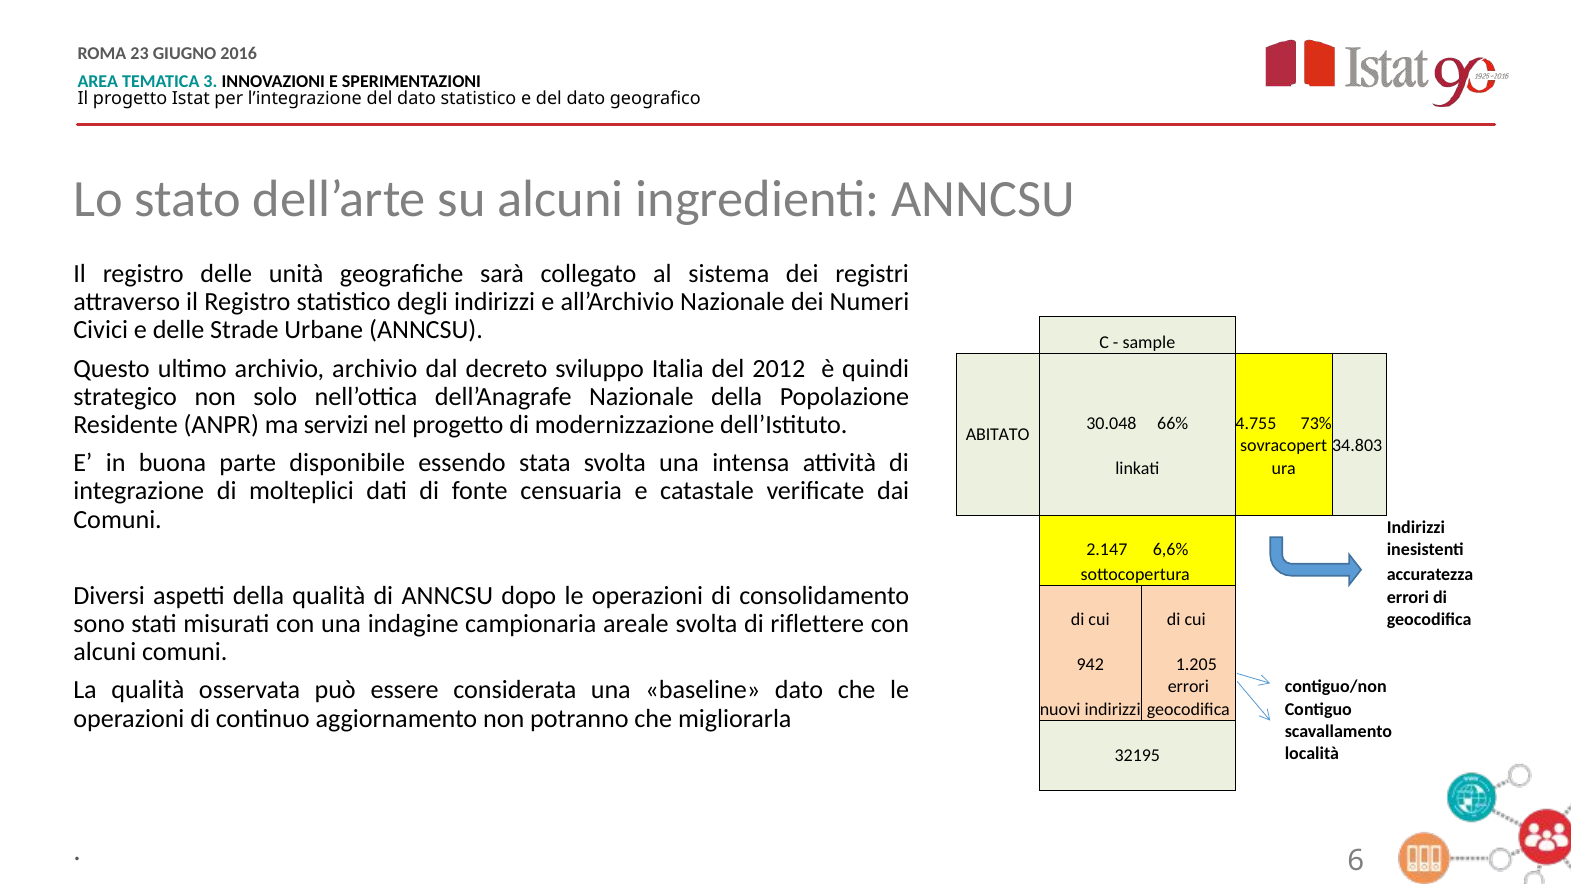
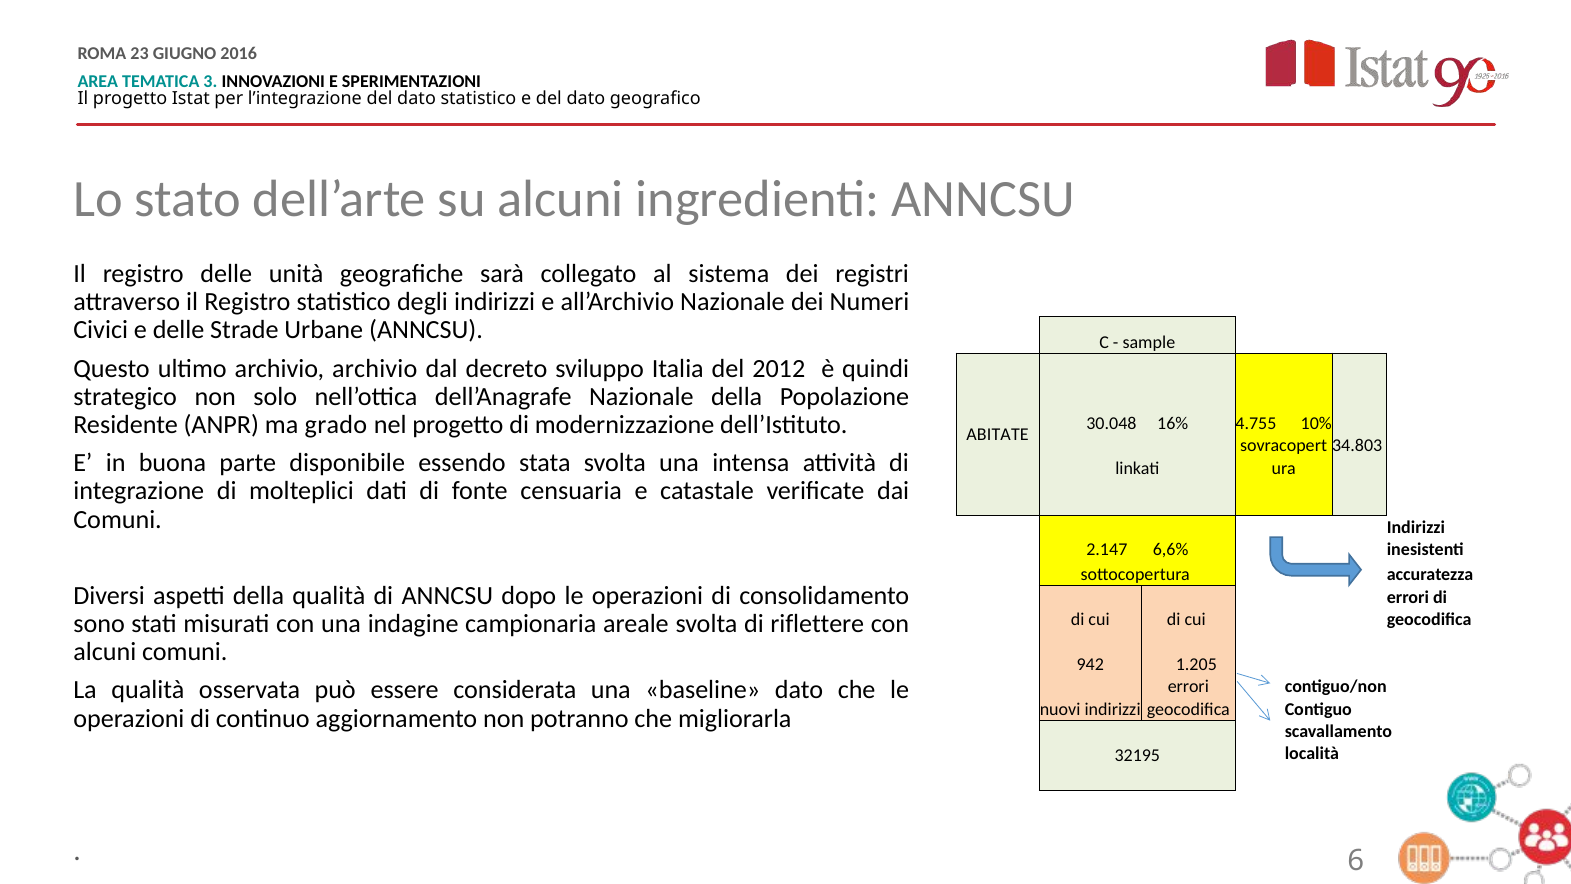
servizi: servizi -> grado
66%: 66% -> 16%
73%: 73% -> 10%
ABITATO: ABITATO -> ABITATE
